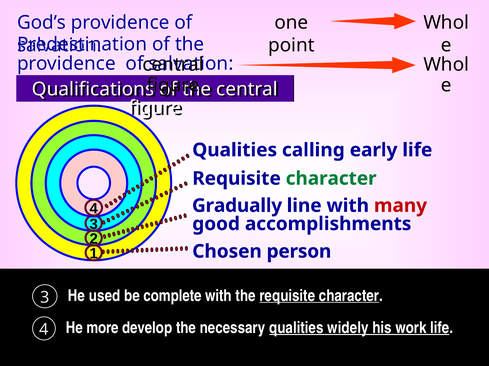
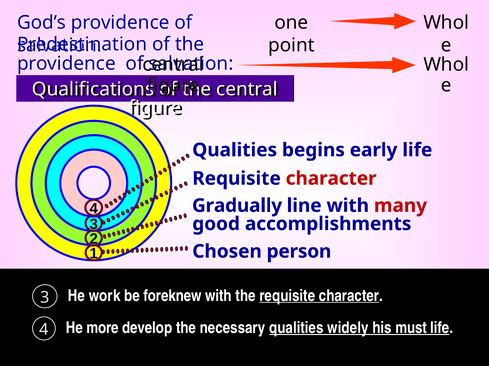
calling: calling -> begins
character at (331, 179) colour: green -> red
used: used -> work
complete: complete -> foreknew
work: work -> must
